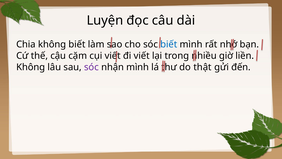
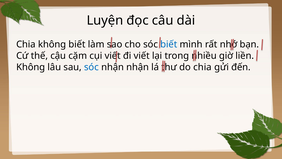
sóc at (91, 67) colour: purple -> blue
nhận mình: mình -> nhận
do thật: thật -> chia
